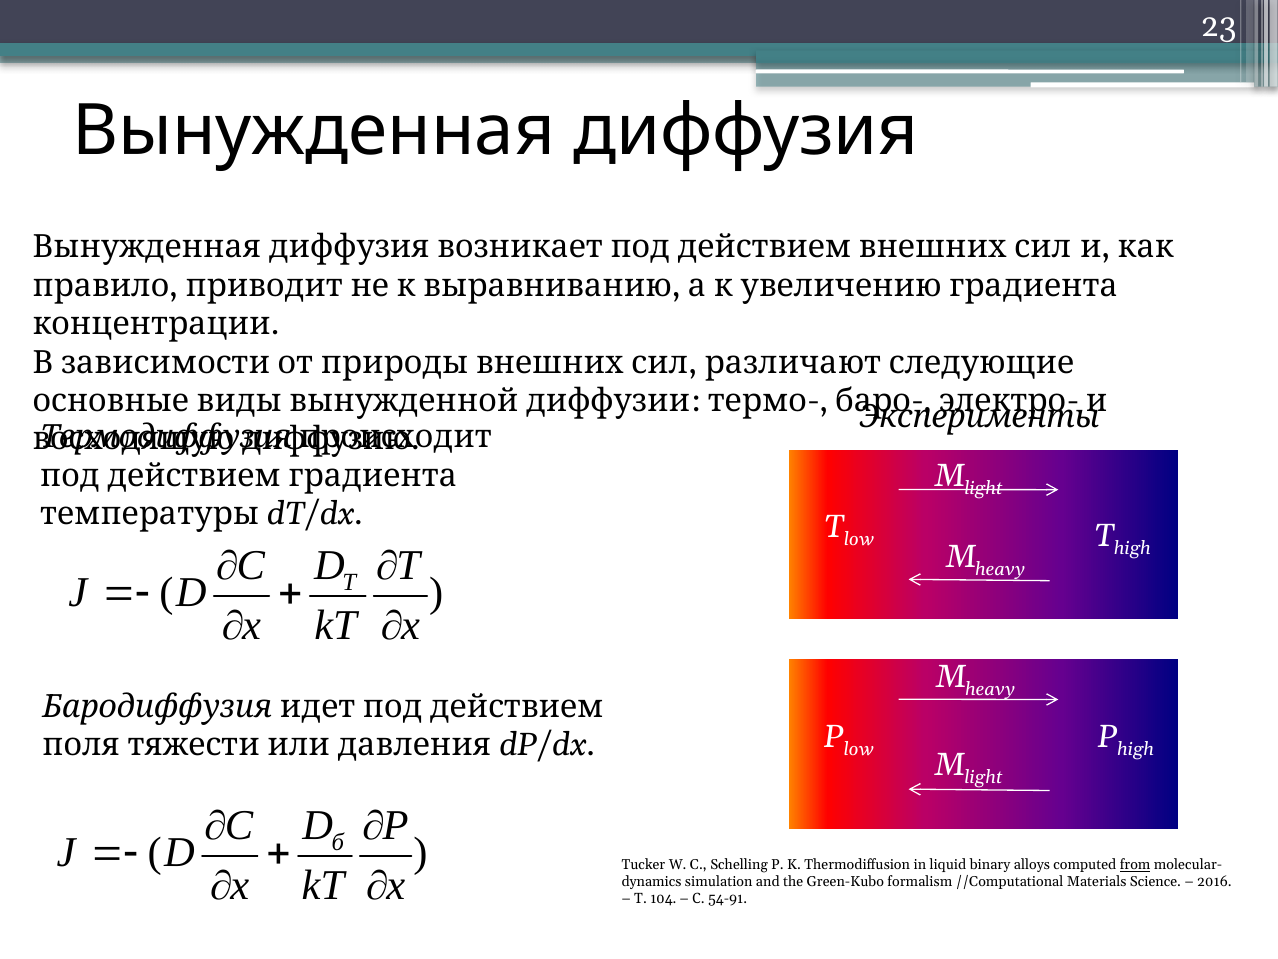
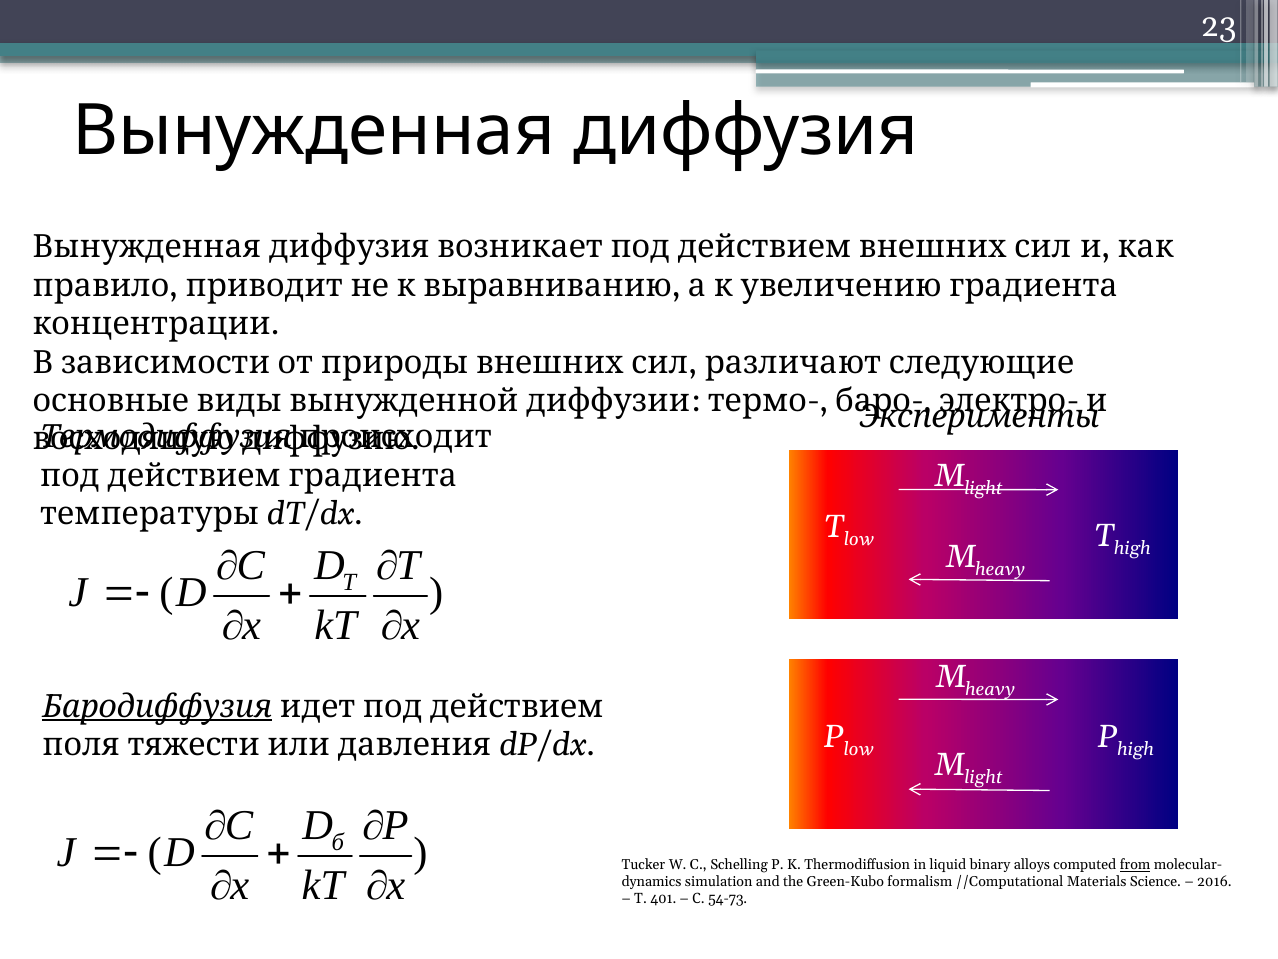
Бародиффузия underline: none -> present
104: 104 -> 401
54-91: 54-91 -> 54-73
